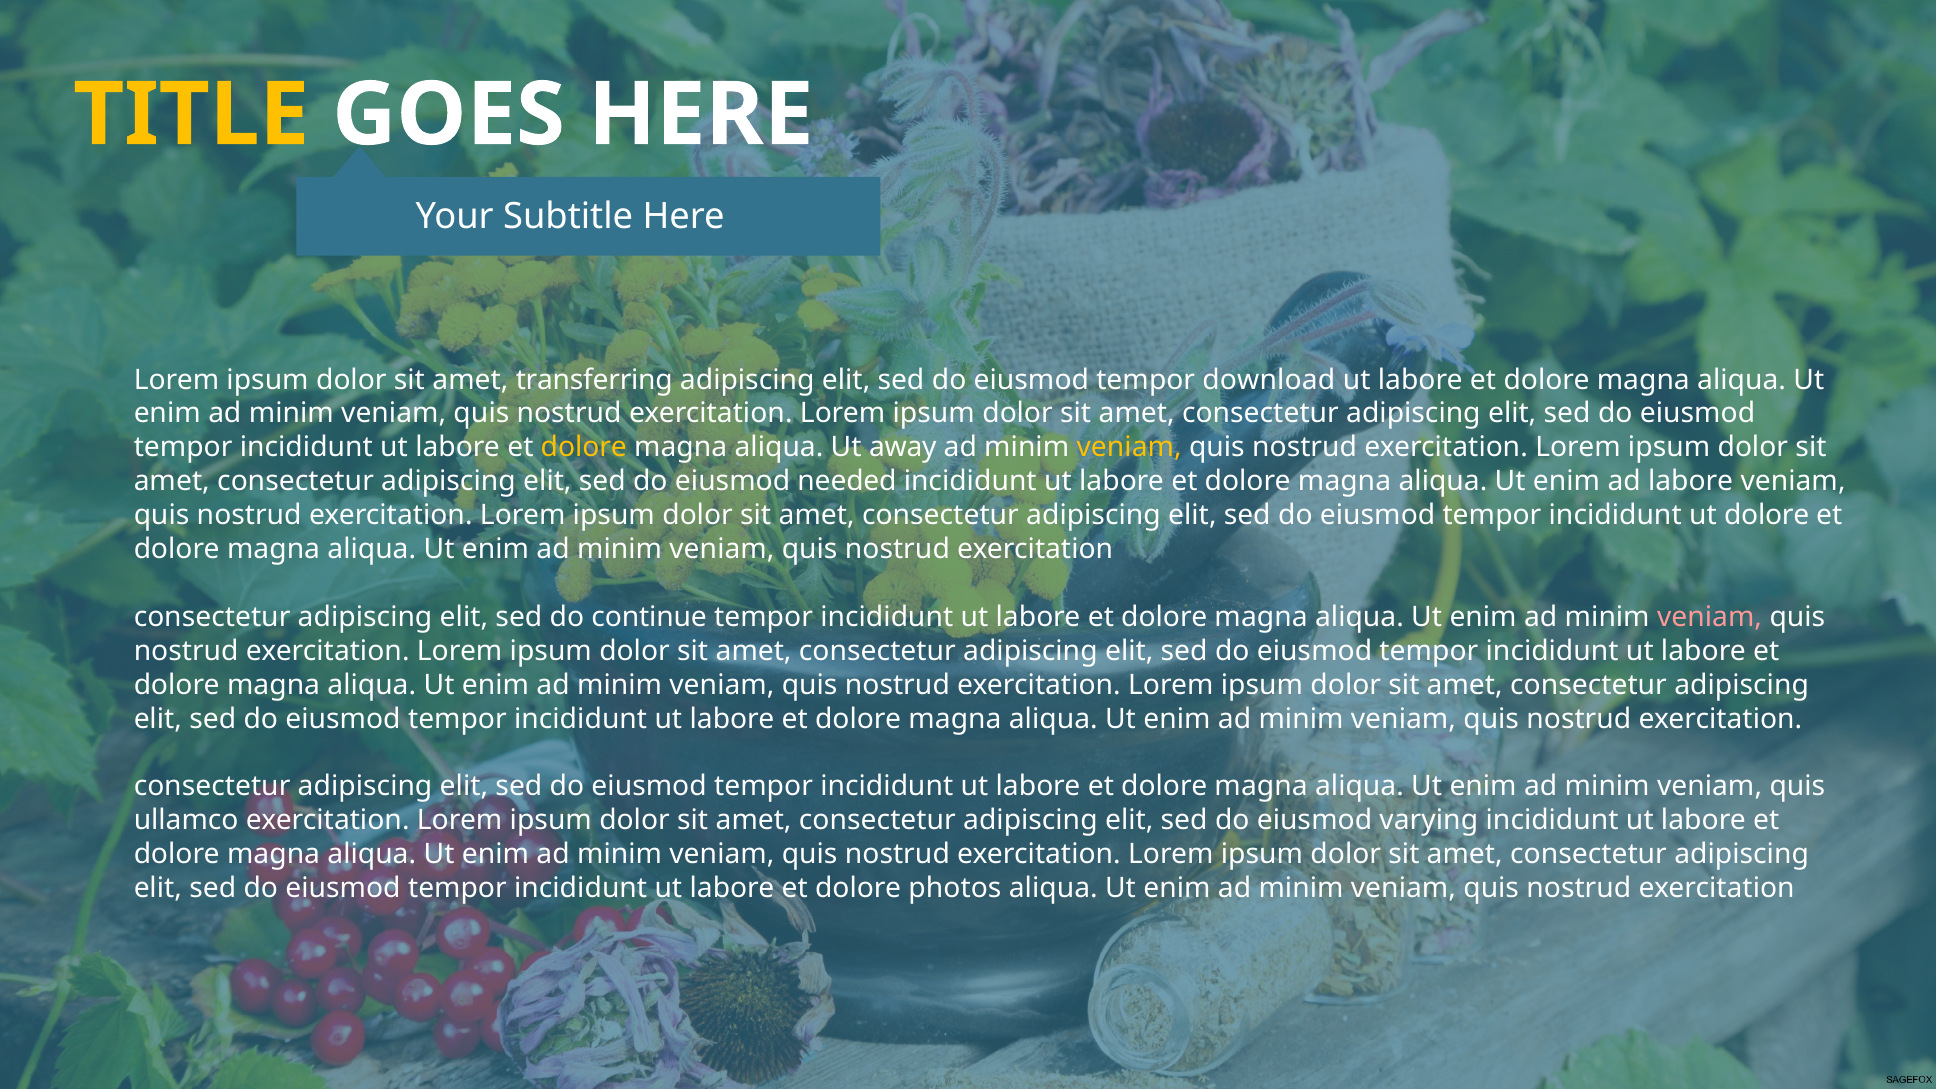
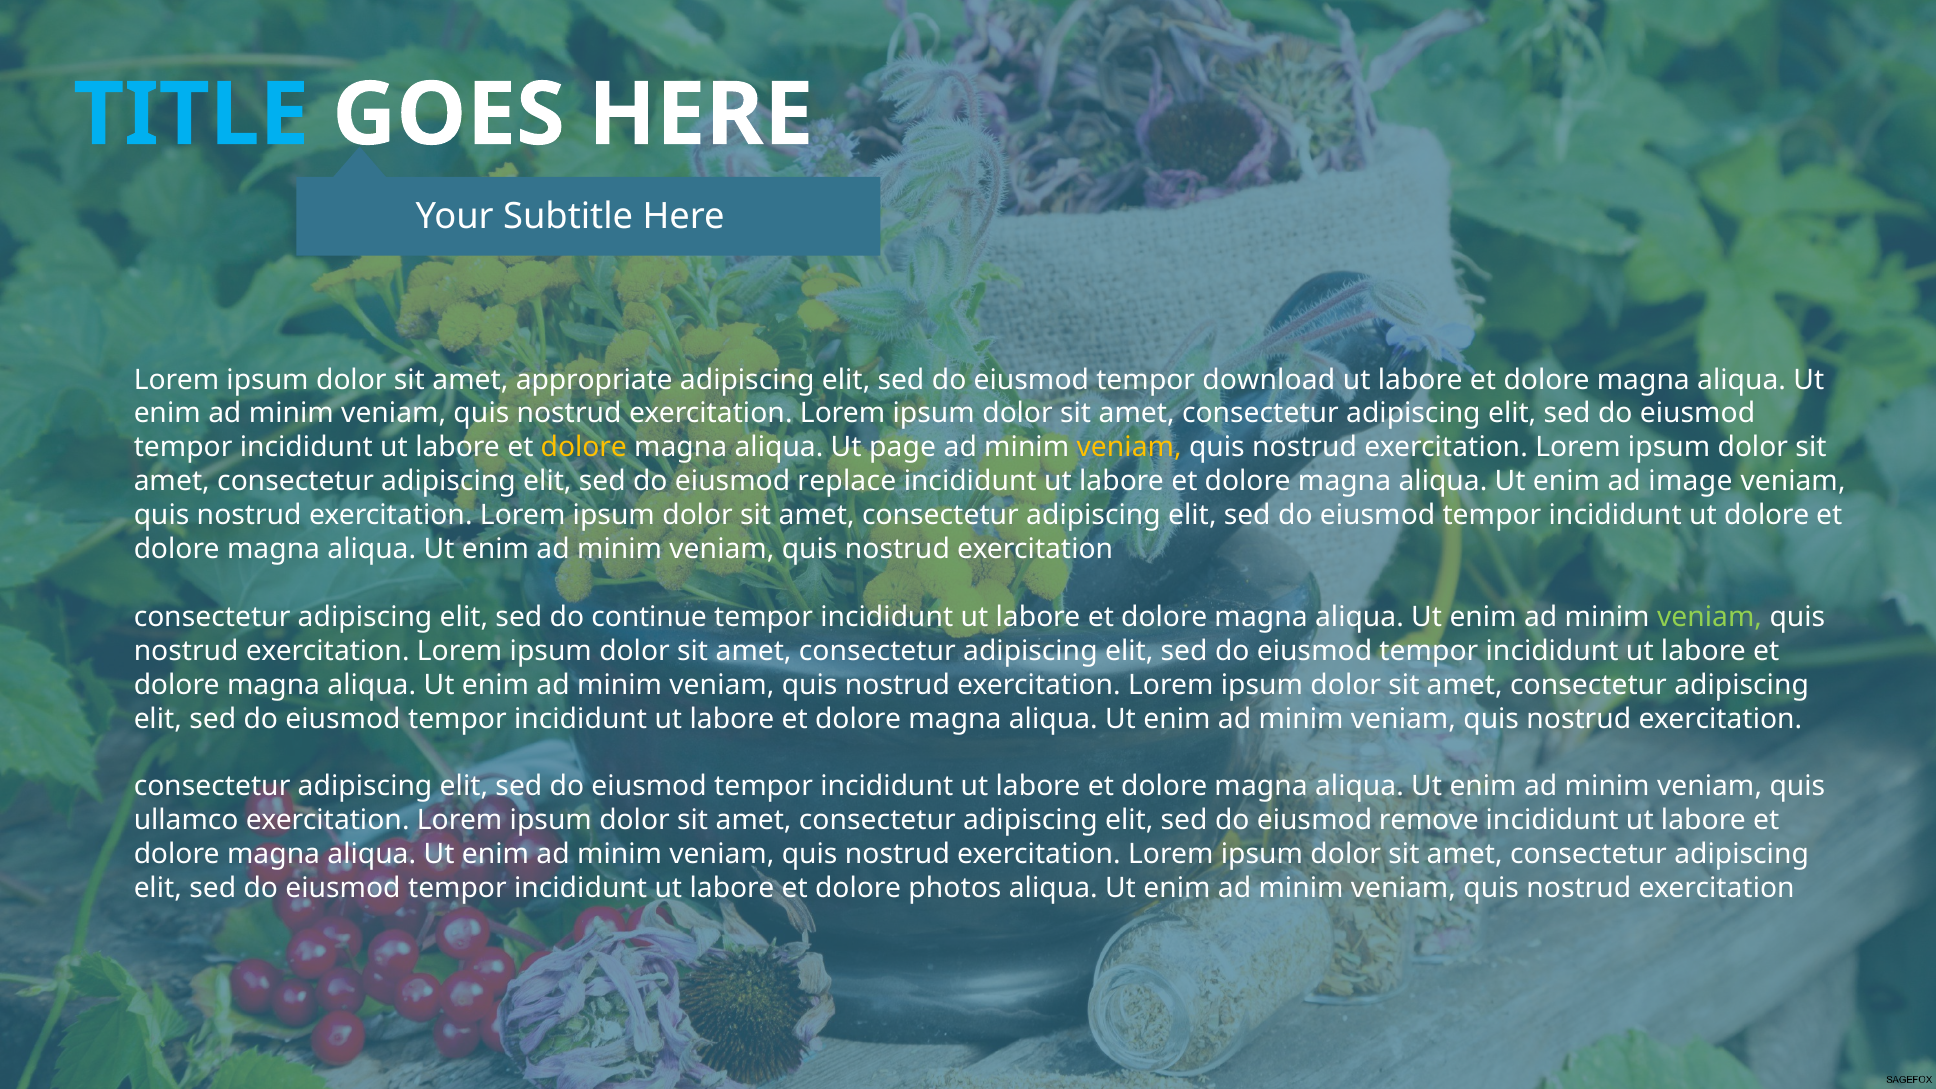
TITLE colour: yellow -> light blue
transferring: transferring -> appropriate
away: away -> page
needed: needed -> replace
ad labore: labore -> image
veniam at (1710, 617) colour: pink -> light green
varying: varying -> remove
